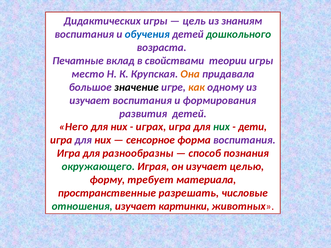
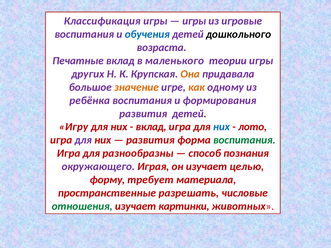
Дидактических: Дидактических -> Классификация
цель at (194, 21): цель -> игры
знаниям: знаниям -> игровые
дошкольного colour: green -> black
свойствами: свойствами -> маленького
место: место -> других
значение colour: black -> orange
изучает at (90, 100): изучает -> ребёнка
Него: Него -> Игру
играх at (151, 127): играх -> вклад
них at (221, 127) colour: green -> blue
дети: дети -> лото
сенсорное at (150, 140): сенсорное -> развития
воспитания at (244, 140) colour: purple -> green
окружающего colour: green -> purple
